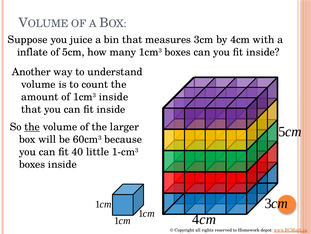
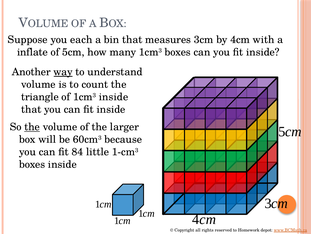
juice: juice -> each
way underline: none -> present
amount: amount -> triangle
40: 40 -> 84
